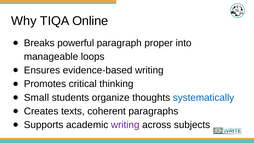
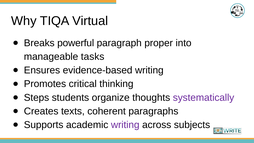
Online: Online -> Virtual
loops: loops -> tasks
Small: Small -> Steps
systematically colour: blue -> purple
